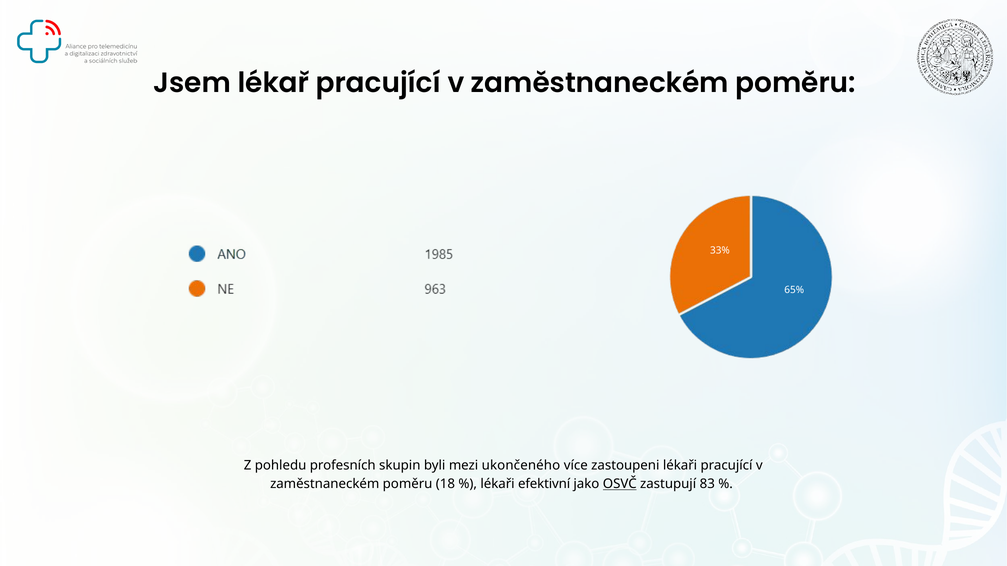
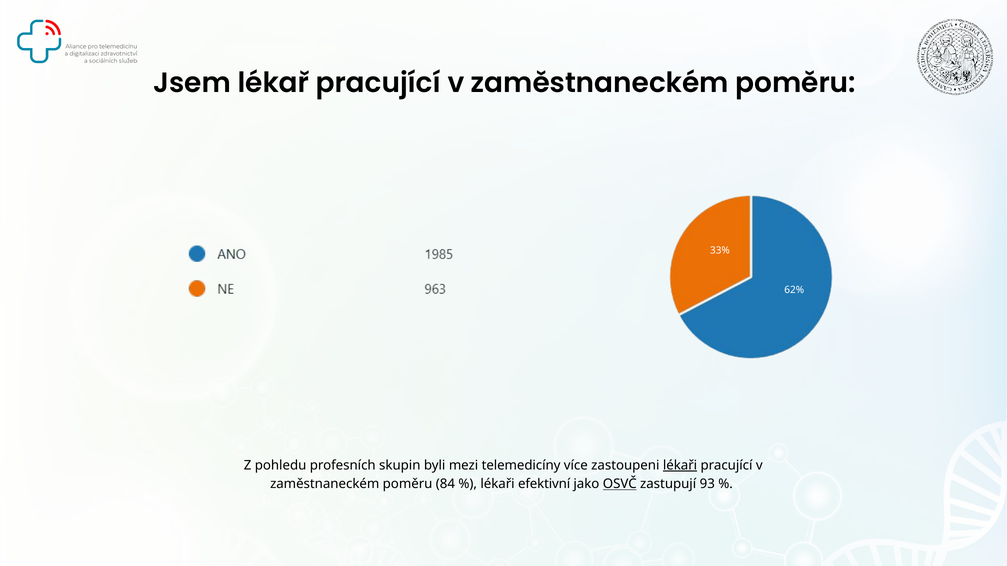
65%: 65% -> 62%
ukončeného: ukončeného -> telemedicíny
lékaři at (680, 466) underline: none -> present
18: 18 -> 84
83: 83 -> 93
